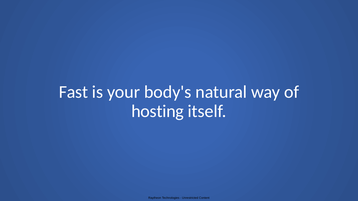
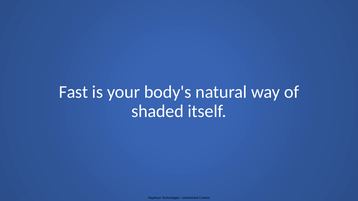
hosting: hosting -> shaded
